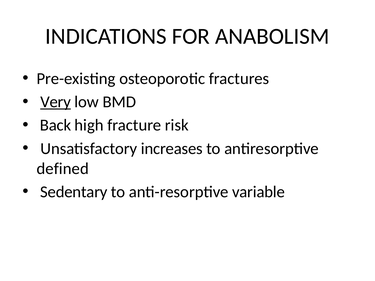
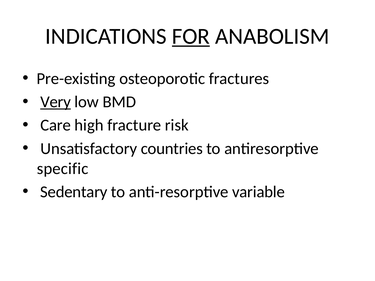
FOR underline: none -> present
Back: Back -> Care
increases: increases -> countries
defined: defined -> specific
